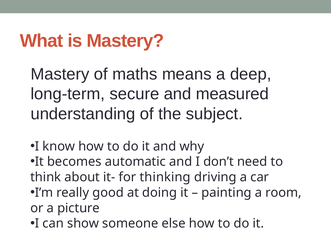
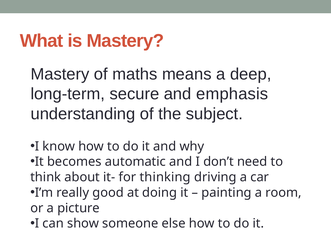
measured: measured -> emphasis
